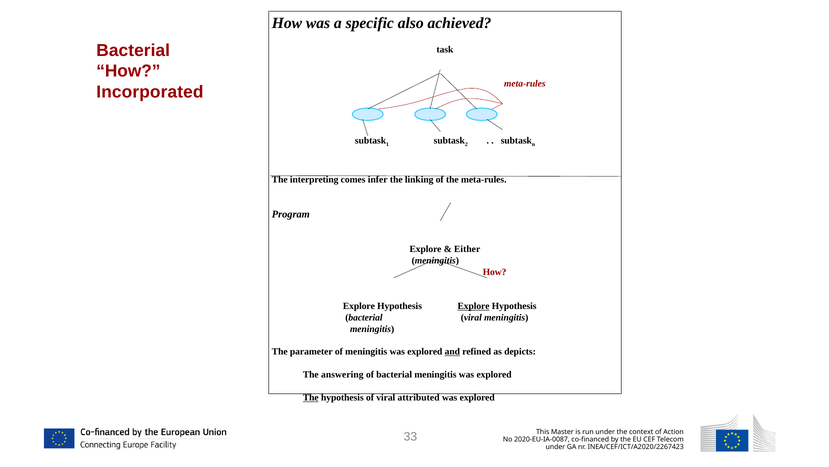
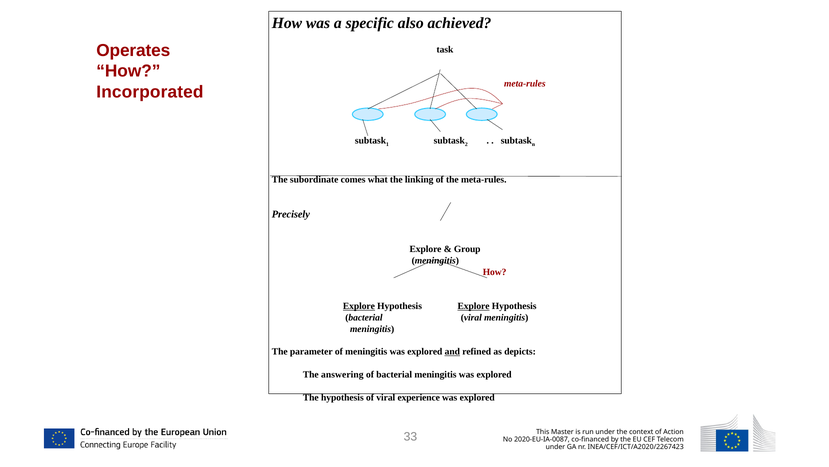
Bacterial at (133, 50): Bacterial -> Operates
interpreting: interpreting -> subordinate
infer: infer -> what
Program: Program -> Precisely
Either: Either -> Group
Explore at (359, 306) underline: none -> present
The at (311, 397) underline: present -> none
attributed: attributed -> experience
